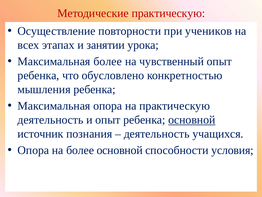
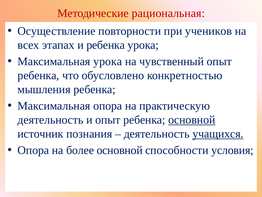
Методические практическую: практическую -> рациональная
и занятии: занятии -> ребенка
Максимальная более: более -> урока
учащихся underline: none -> present
